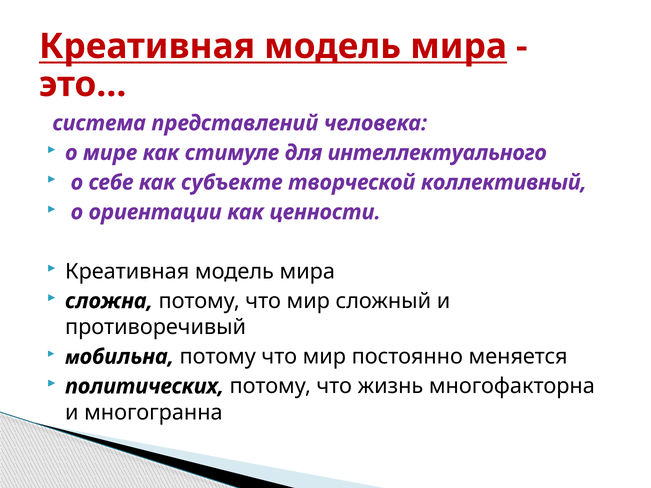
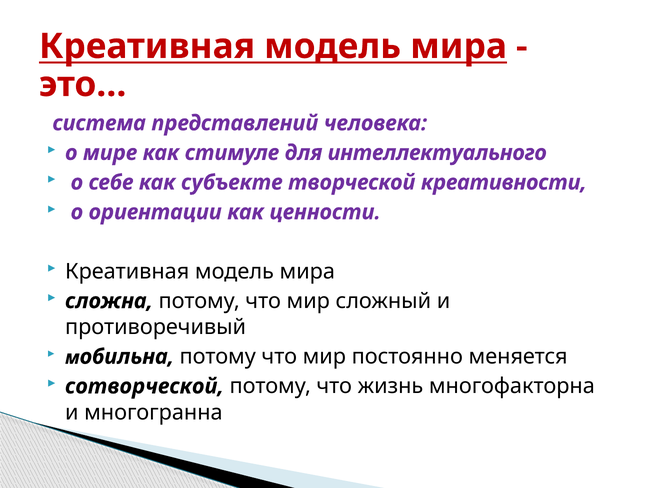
коллективный: коллективный -> креативности
политических: политических -> сотворческой
